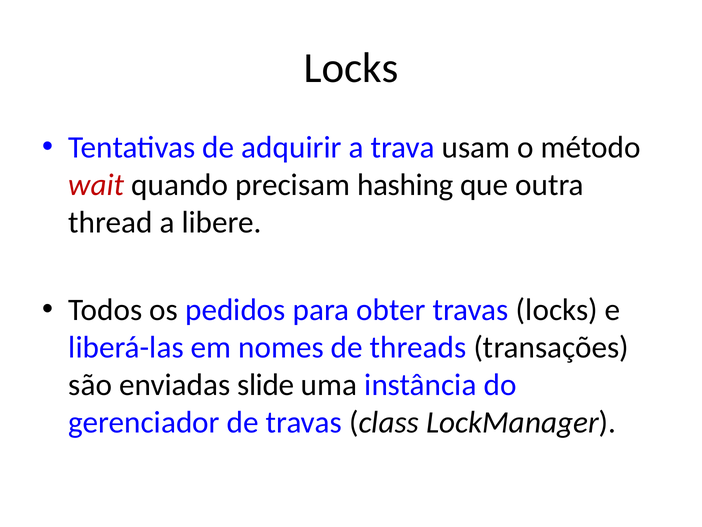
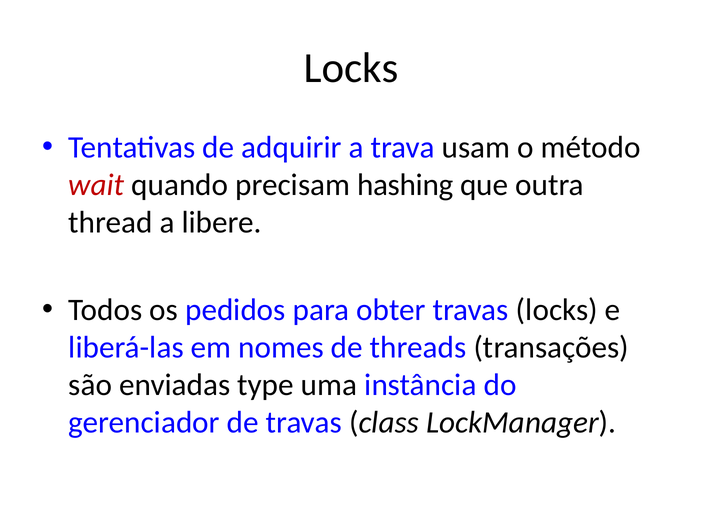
slide: slide -> type
